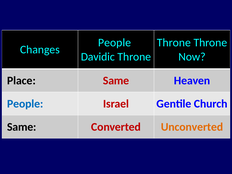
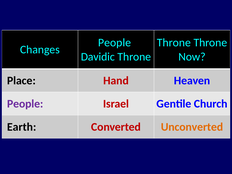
Place Same: Same -> Hand
People at (25, 104) colour: blue -> purple
Same at (22, 127): Same -> Earth
